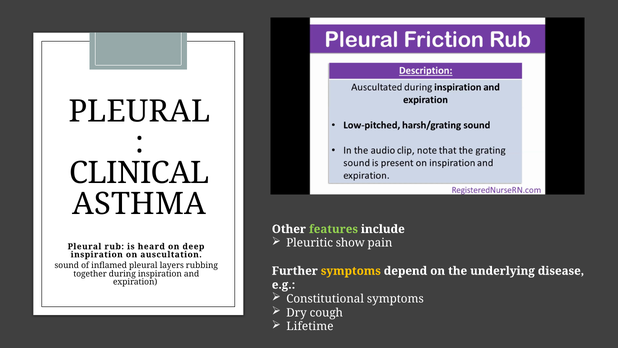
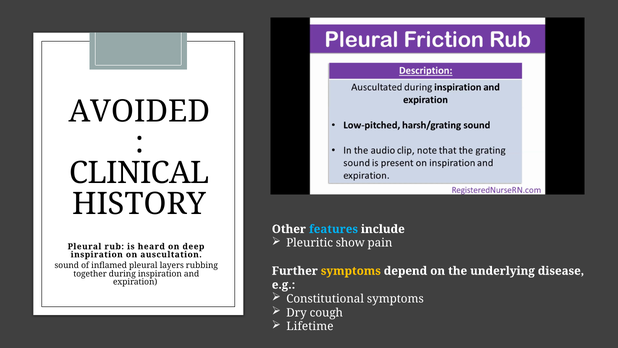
PLEURAL at (139, 111): PLEURAL -> AVOIDED
ASTHMA: ASTHMA -> HISTORY
features colour: light green -> light blue
